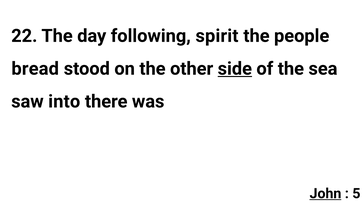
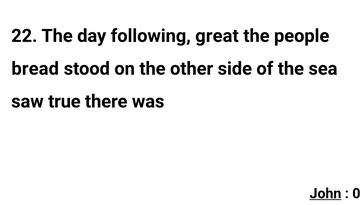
spirit: spirit -> great
side underline: present -> none
into: into -> true
5: 5 -> 0
